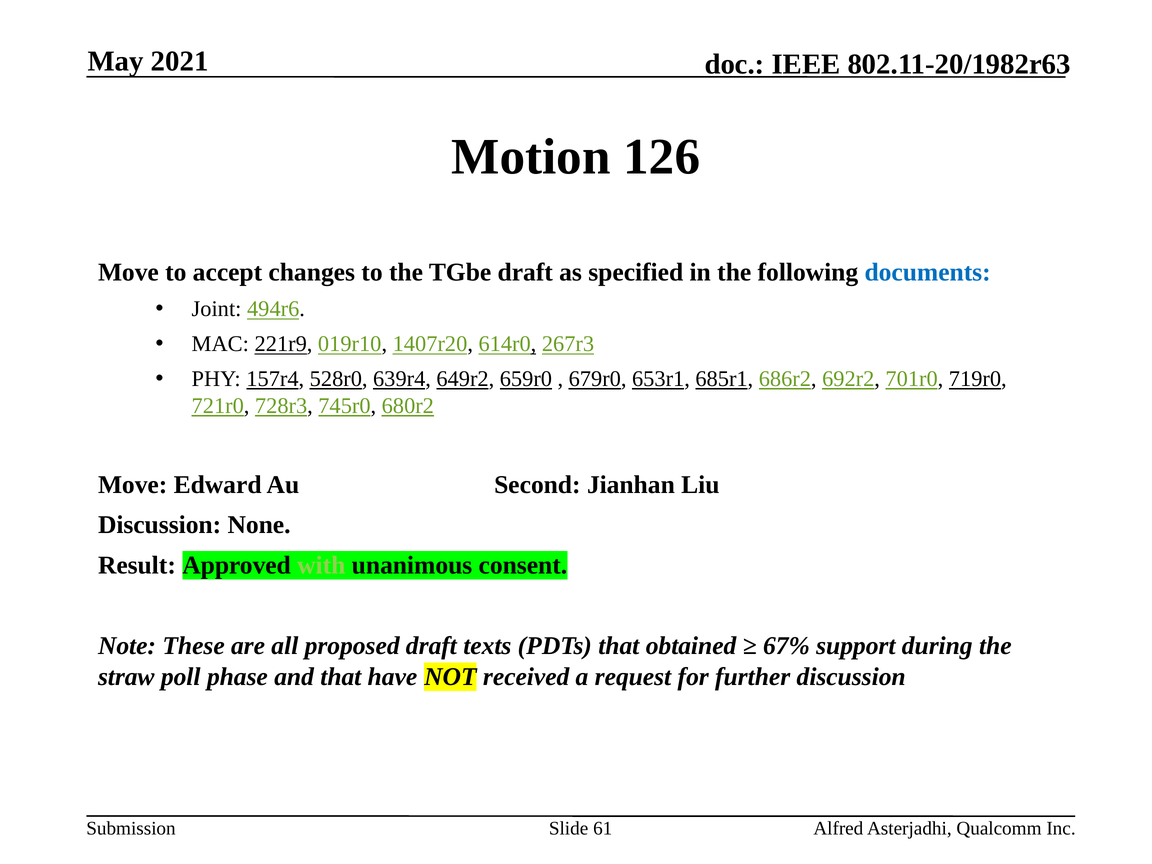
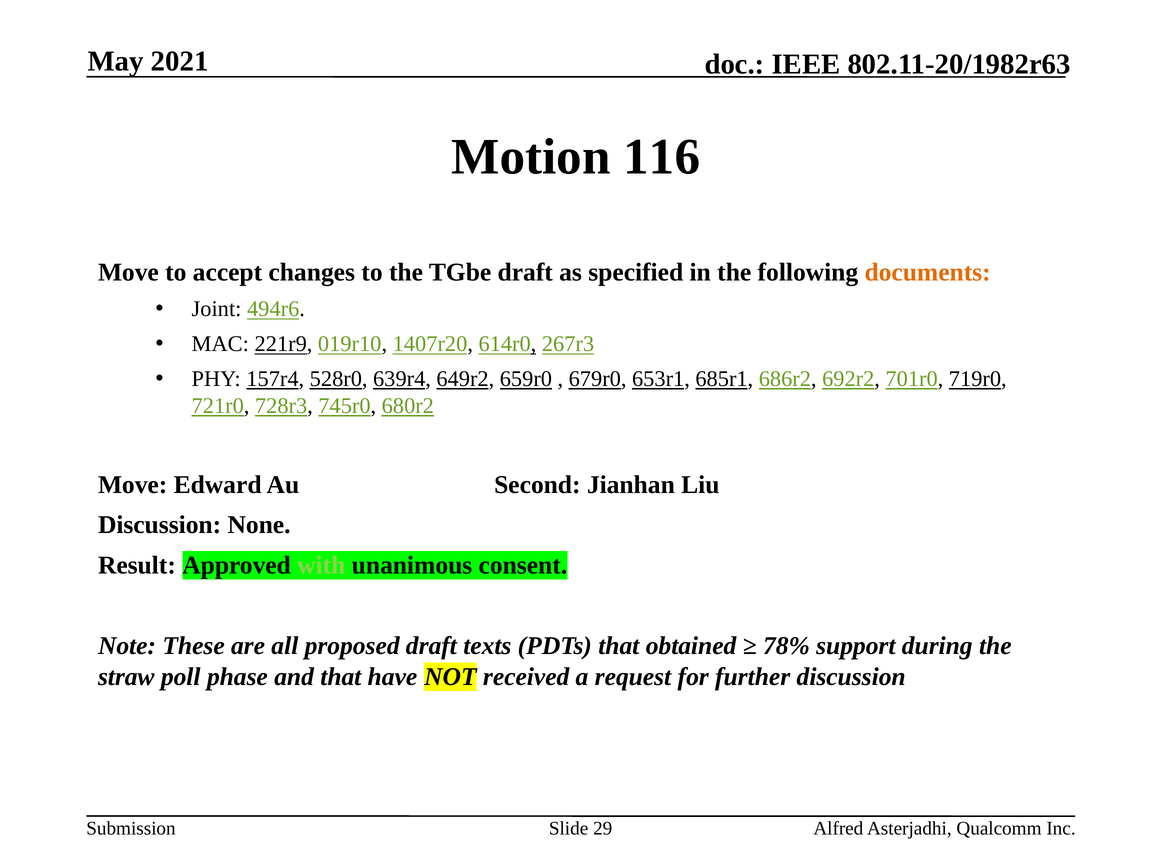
126: 126 -> 116
documents colour: blue -> orange
67%: 67% -> 78%
61: 61 -> 29
